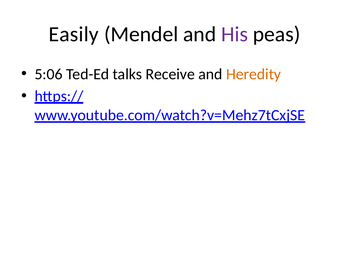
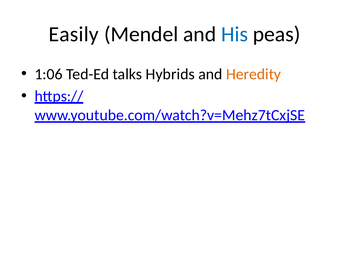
His colour: purple -> blue
5:06: 5:06 -> 1:06
Receive: Receive -> Hybrids
